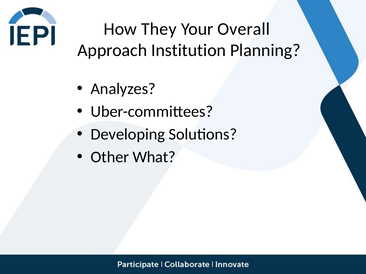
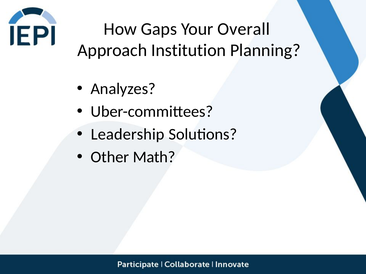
They: They -> Gaps
Developing: Developing -> Leadership
What: What -> Math
